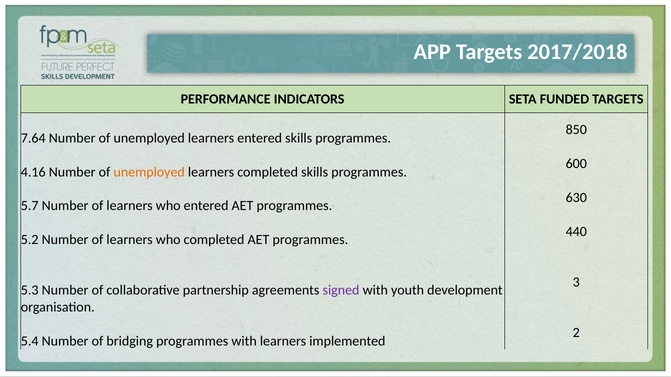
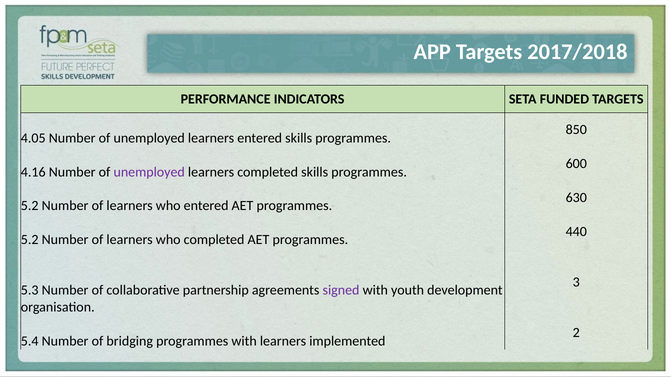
7.64: 7.64 -> 4.05
unemployed at (149, 172) colour: orange -> purple
5.7 at (30, 206): 5.7 -> 5.2
